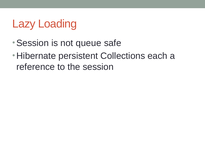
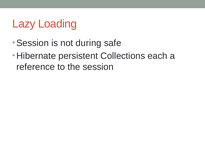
queue: queue -> during
